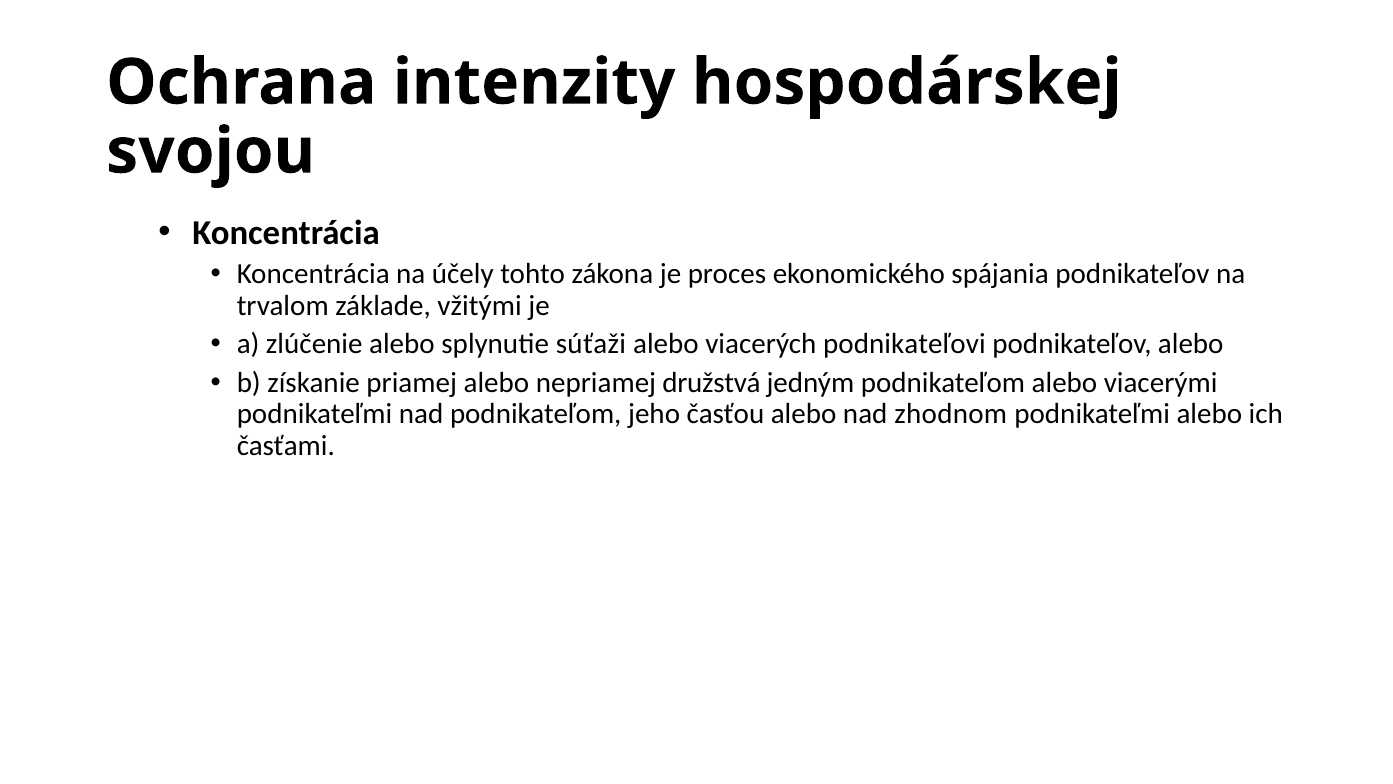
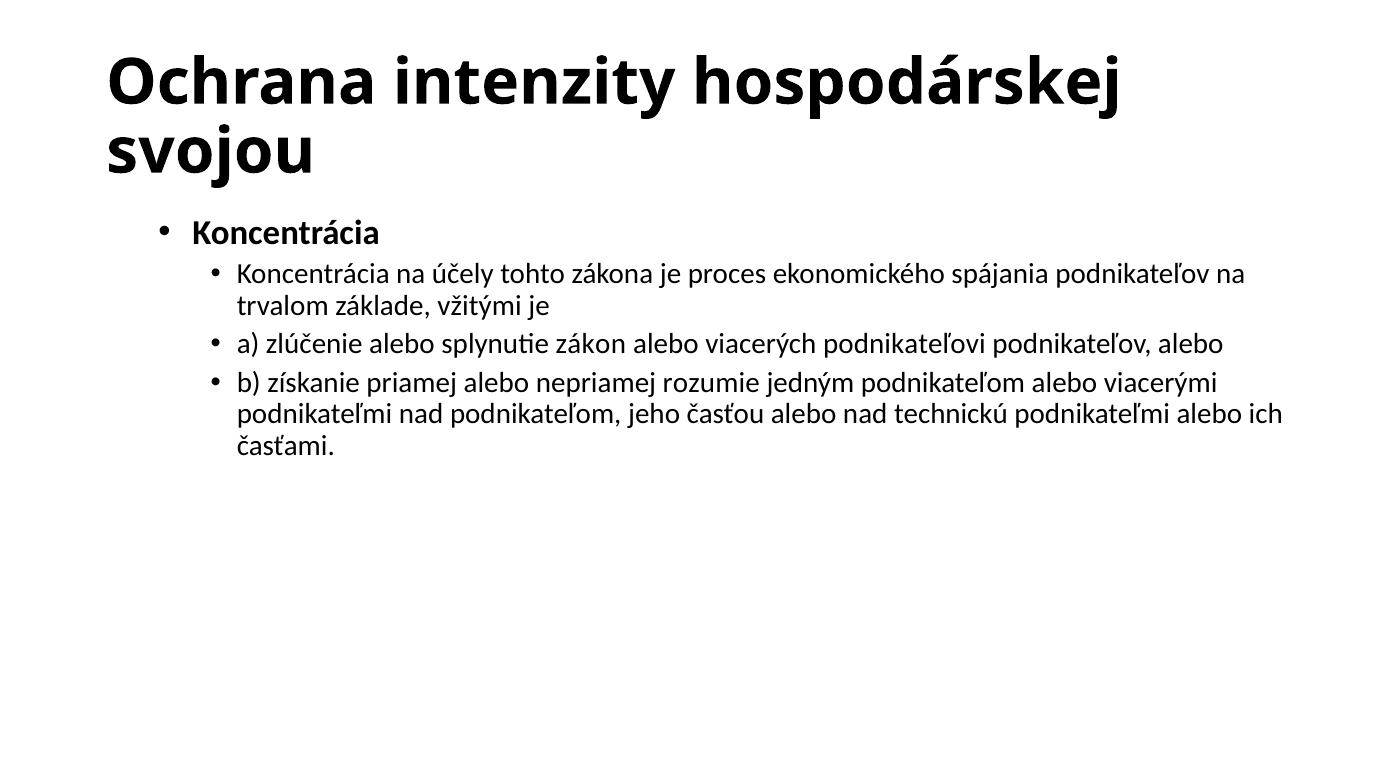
súťaži: súťaži -> zákon
družstvá: družstvá -> rozumie
zhodnom: zhodnom -> technickú
